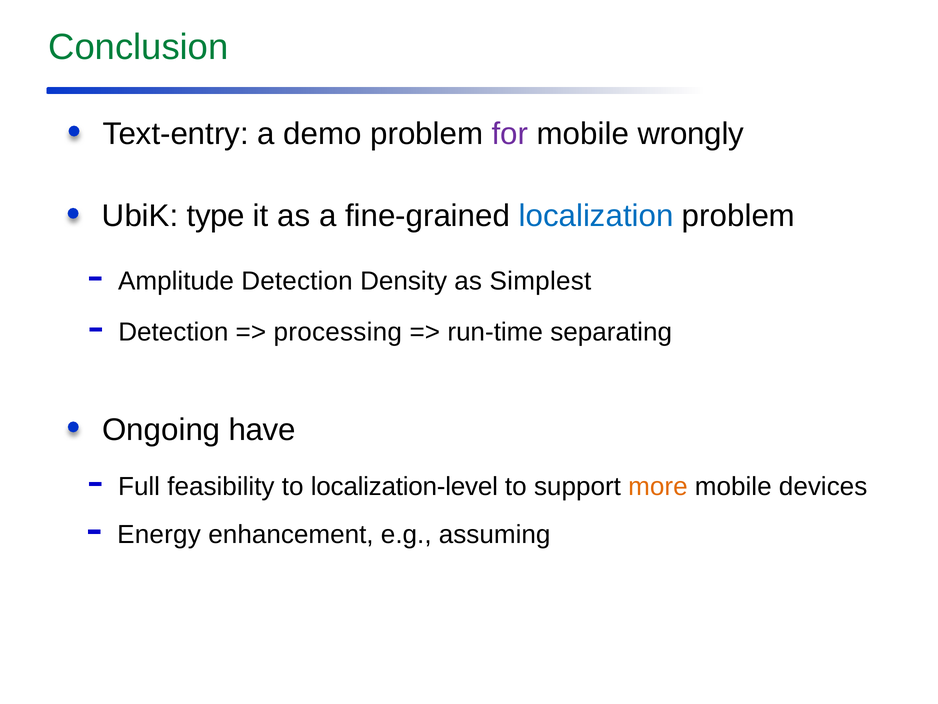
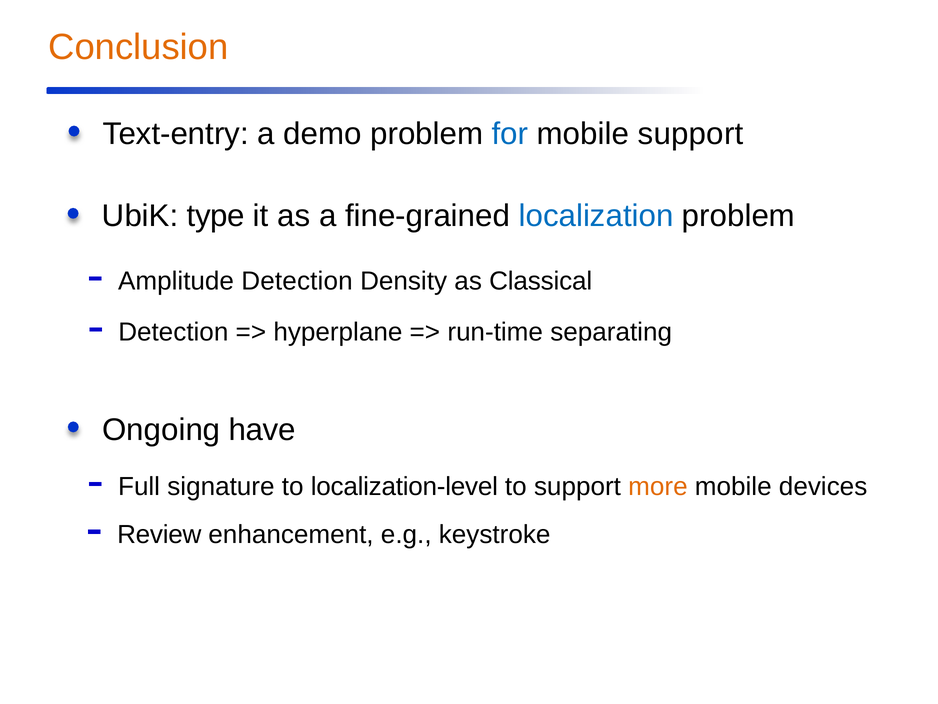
Conclusion colour: green -> orange
for colour: purple -> blue
mobile wrongly: wrongly -> support
Simplest: Simplest -> Classical
processing: processing -> hyperplane
feasibility: feasibility -> signature
Energy: Energy -> Review
assuming: assuming -> keystroke
